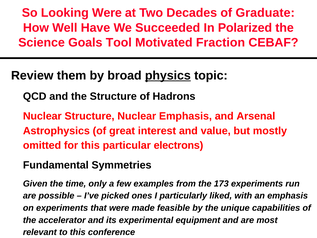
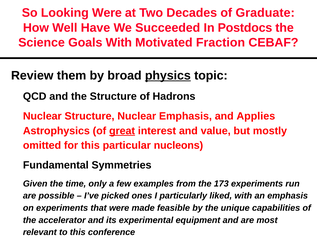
Polarized: Polarized -> Postdocs
Goals Tool: Tool -> With
Arsenal: Arsenal -> Applies
great underline: none -> present
electrons: electrons -> nucleons
